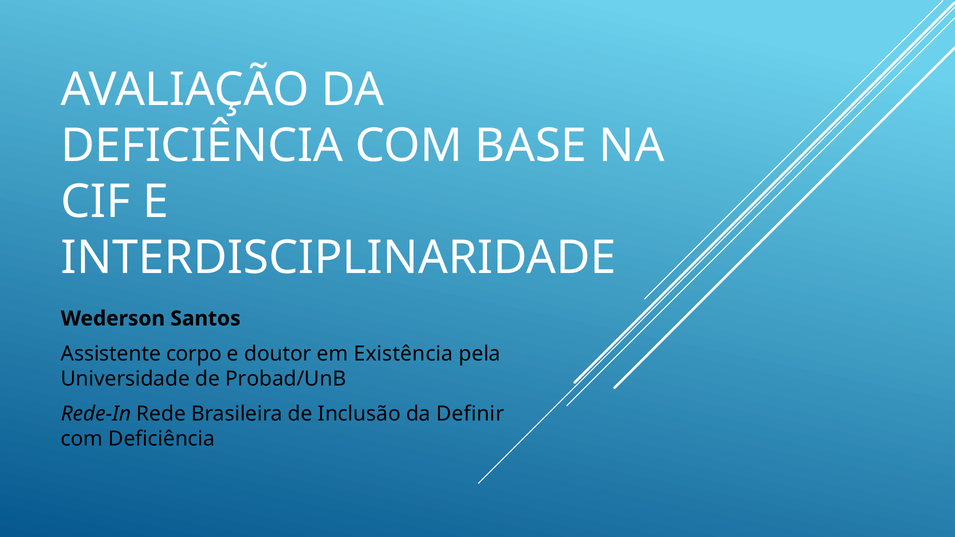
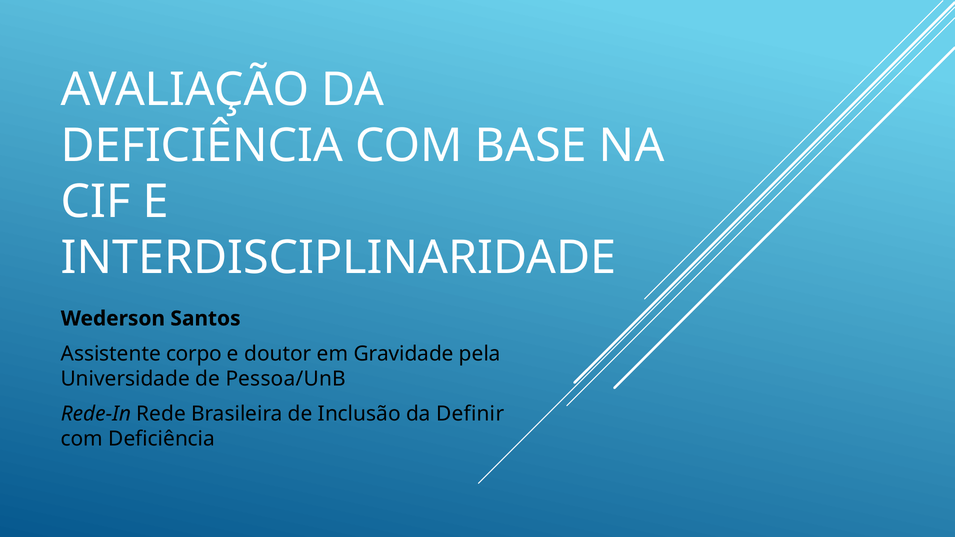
Existência: Existência -> Gravidade
Probad/UnB: Probad/UnB -> Pessoa/UnB
